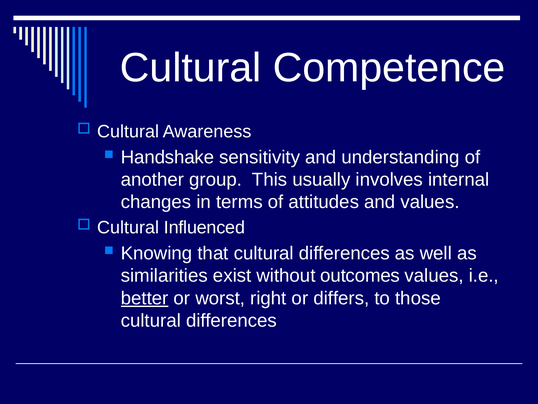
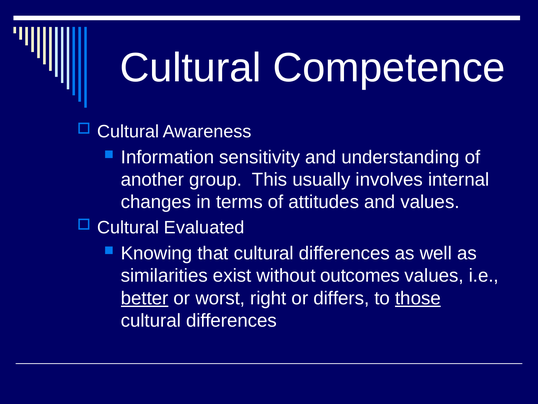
Handshake: Handshake -> Information
Influenced: Influenced -> Evaluated
those underline: none -> present
